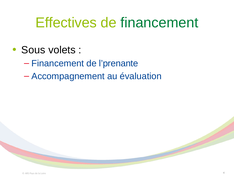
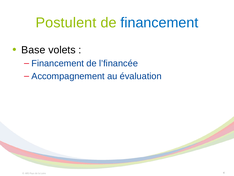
Effectives: Effectives -> Postulent
financement at (159, 23) colour: green -> blue
Sous: Sous -> Base
l’prenante: l’prenante -> l’financée
